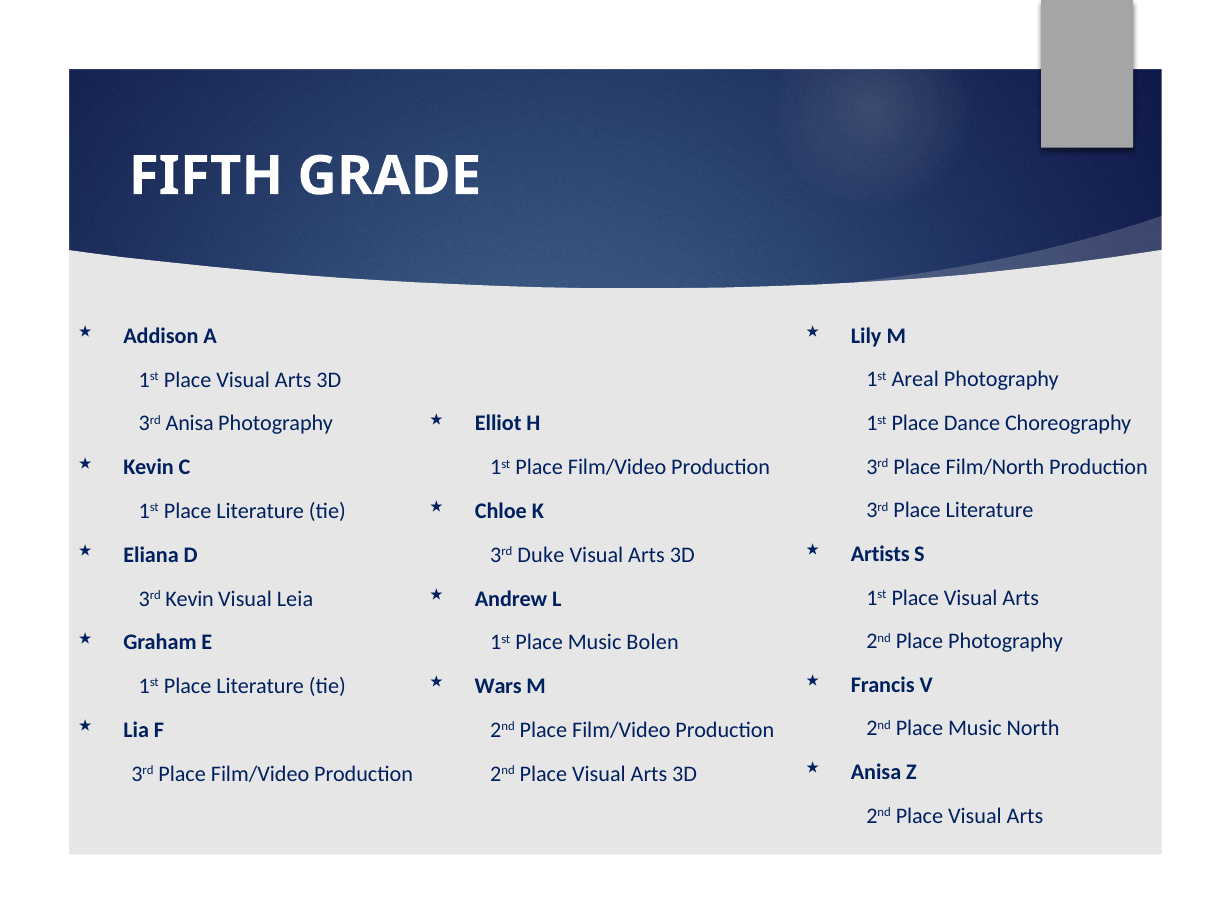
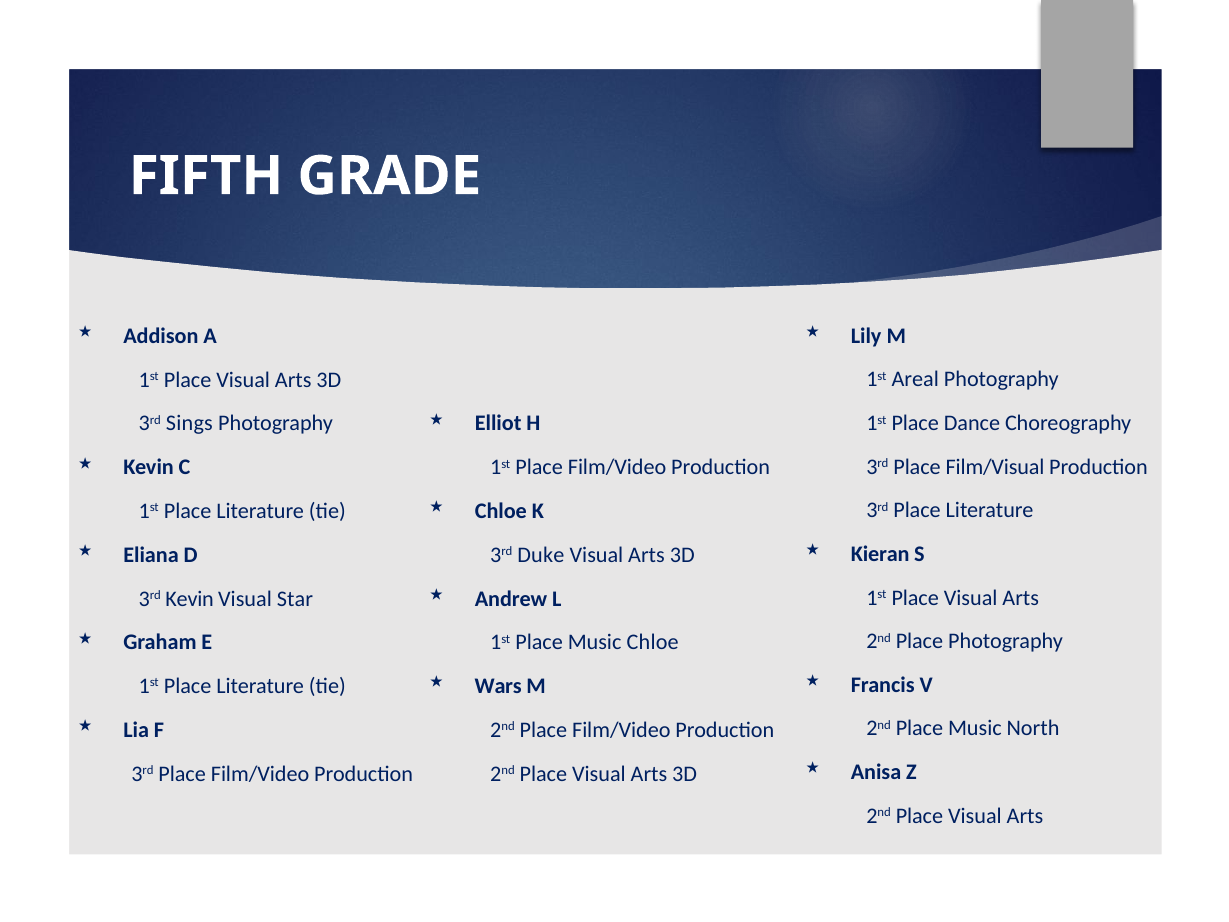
3rd Anisa: Anisa -> Sings
Film/North: Film/North -> Film/Visual
Artists: Artists -> Kieran
Leia: Leia -> Star
Music Bolen: Bolen -> Chloe
